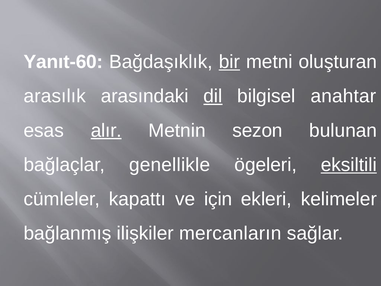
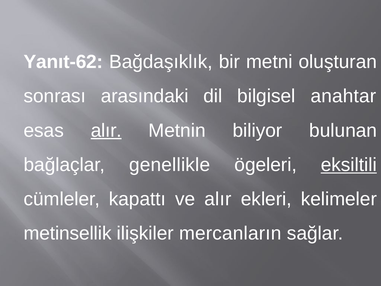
Yanıt-60: Yanıt-60 -> Yanıt-62
bir underline: present -> none
arasılık: arasılık -> sonrası
dil underline: present -> none
sezon: sezon -> biliyor
ve için: için -> alır
bağlanmış: bağlanmış -> metinsellik
